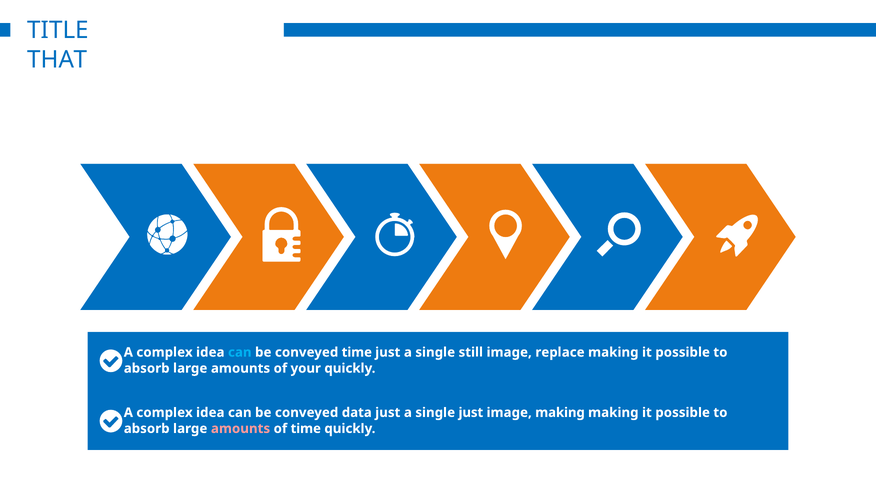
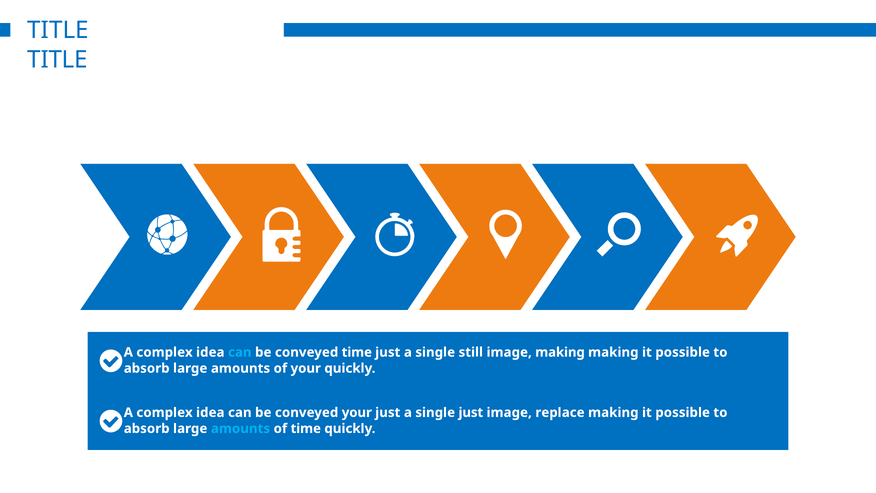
THAT at (57, 59): THAT -> TITLE
image replace: replace -> making
conveyed data: data -> your
image making: making -> replace
amounts at (241, 428) colour: pink -> light blue
